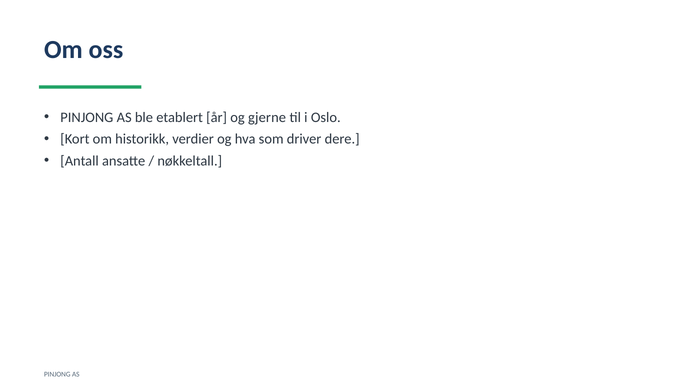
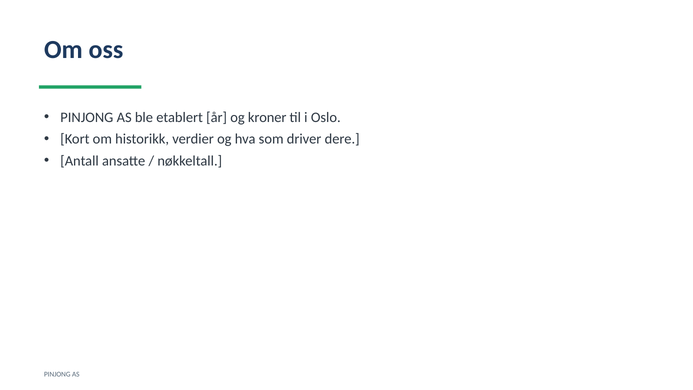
gjerne: gjerne -> kroner
